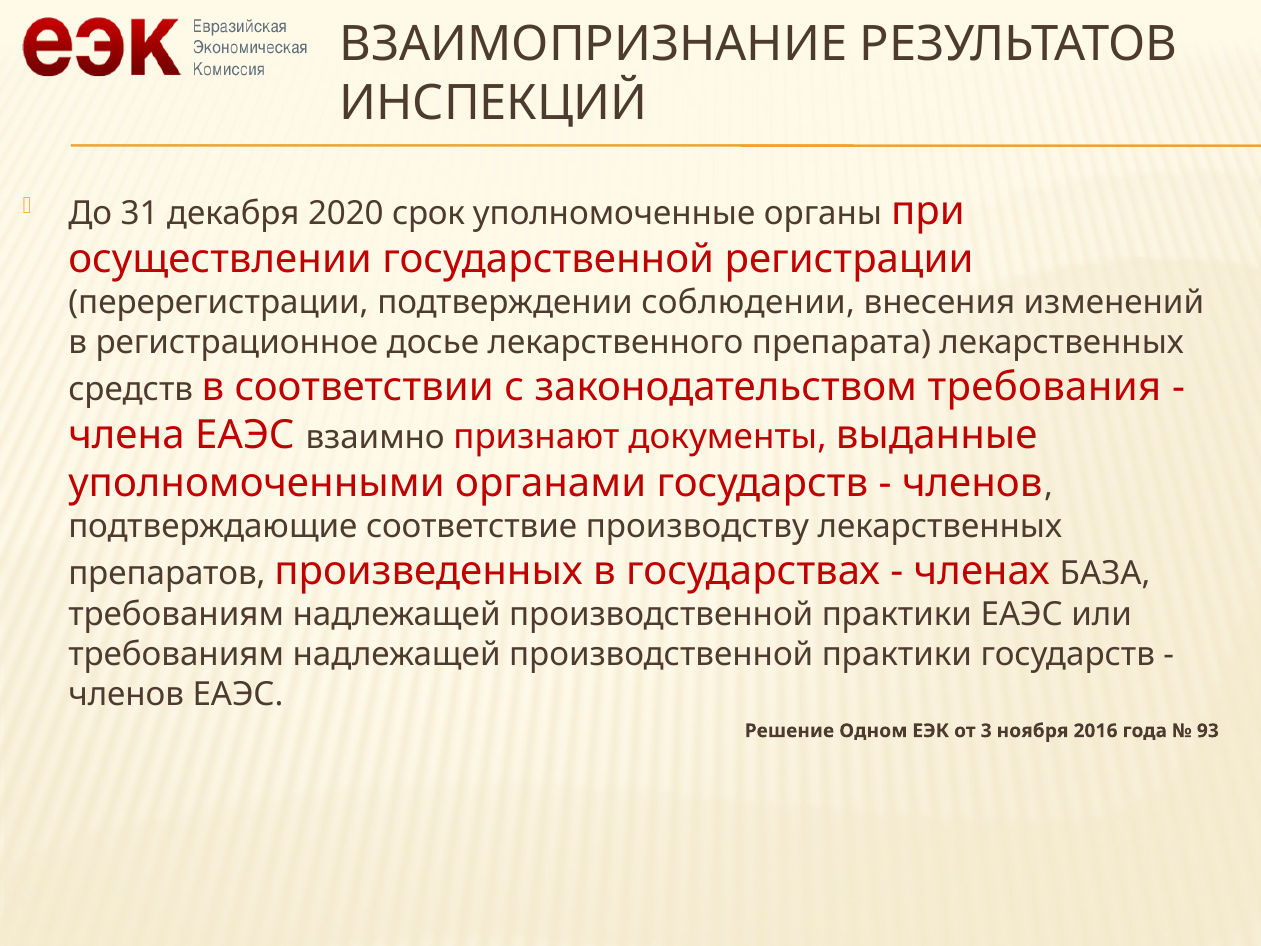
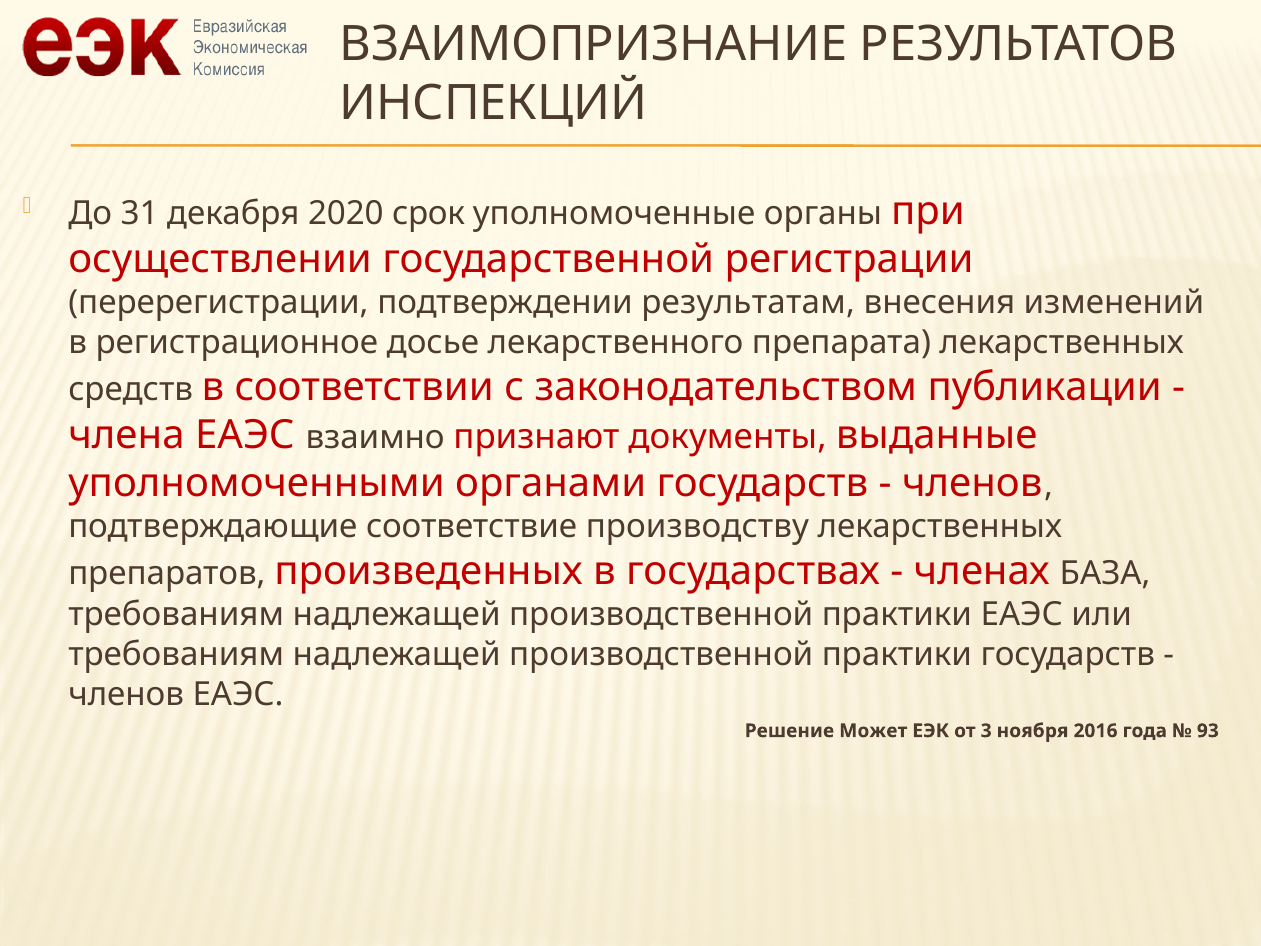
соблюдении: соблюдении -> результатам
требования: требования -> публикации
Одном: Одном -> Может
